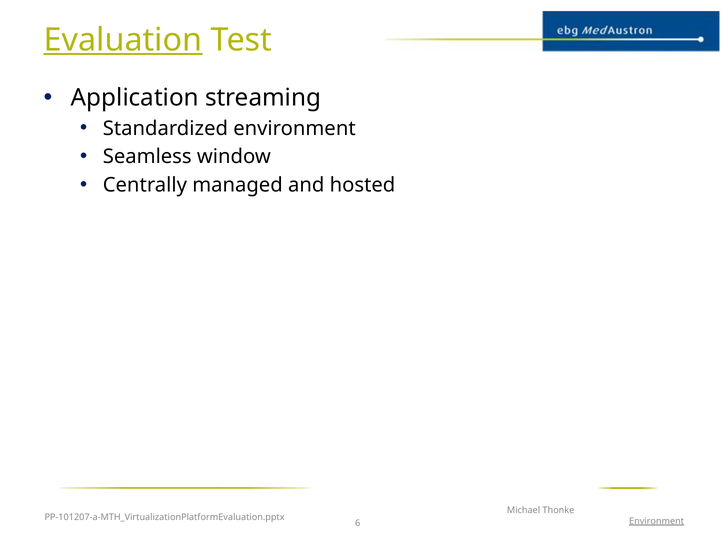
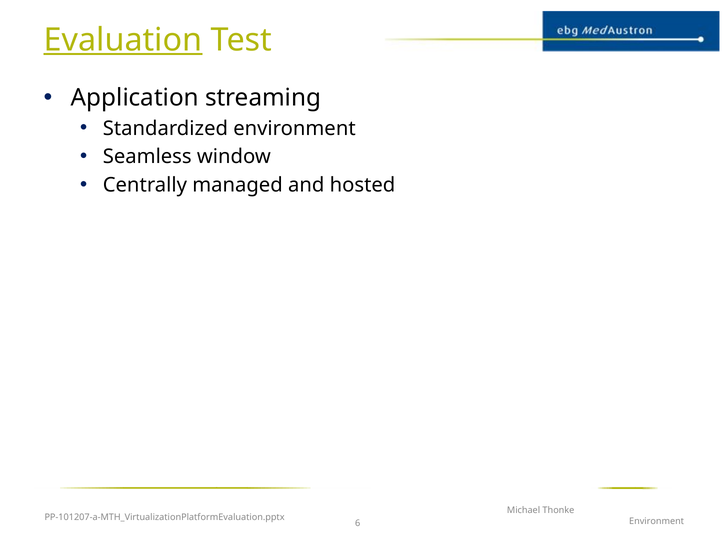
Environment at (657, 521) underline: present -> none
